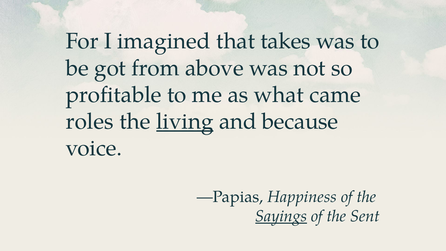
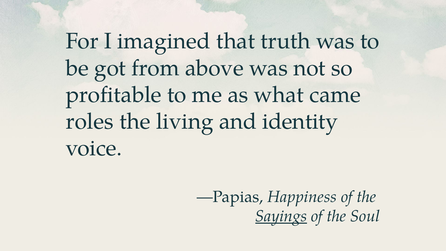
takes: takes -> truth
living underline: present -> none
because: because -> identity
Sent: Sent -> Soul
